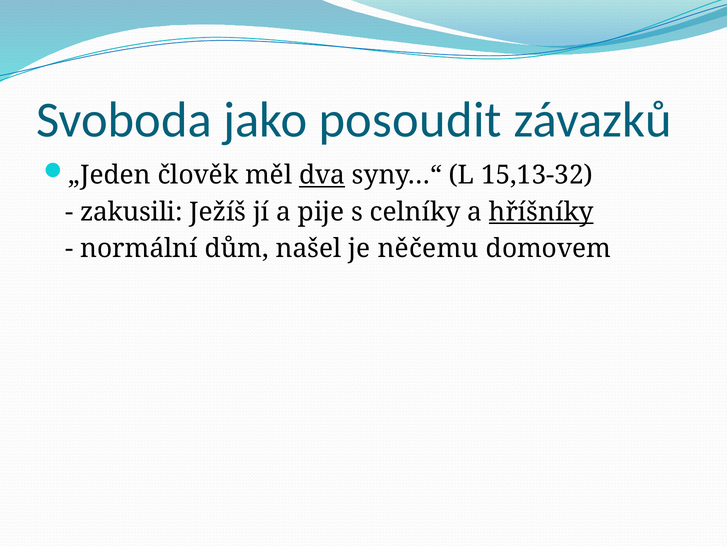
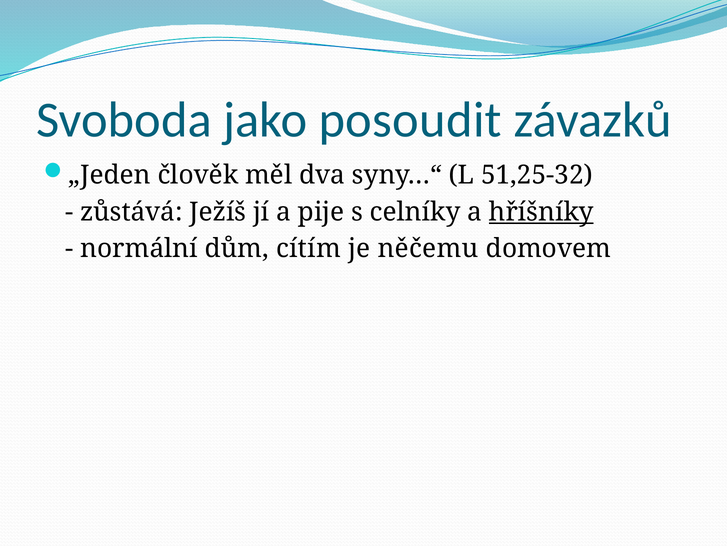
dva underline: present -> none
15,13-32: 15,13-32 -> 51,25-32
zakusili: zakusili -> zůstává
našel: našel -> cítím
